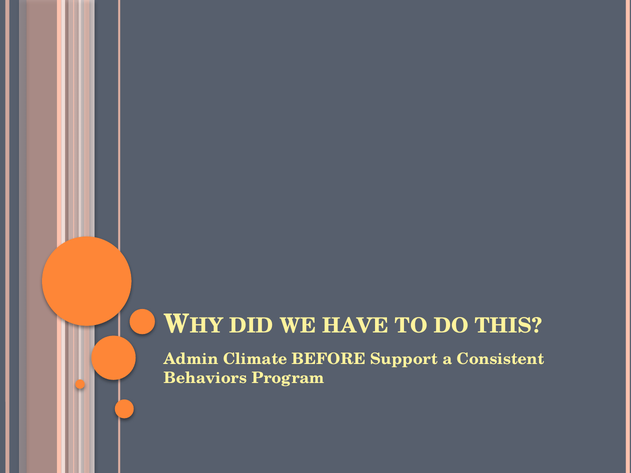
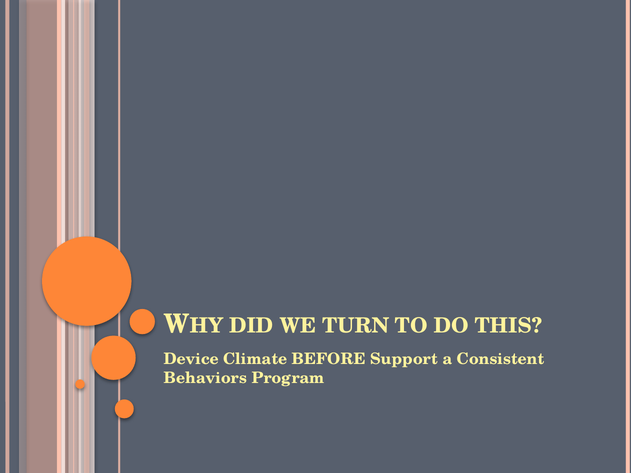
HAVE: HAVE -> TURN
Admin: Admin -> Device
